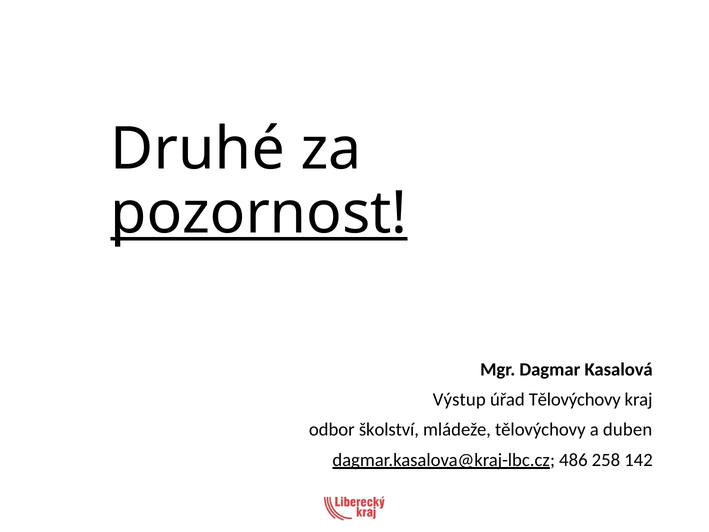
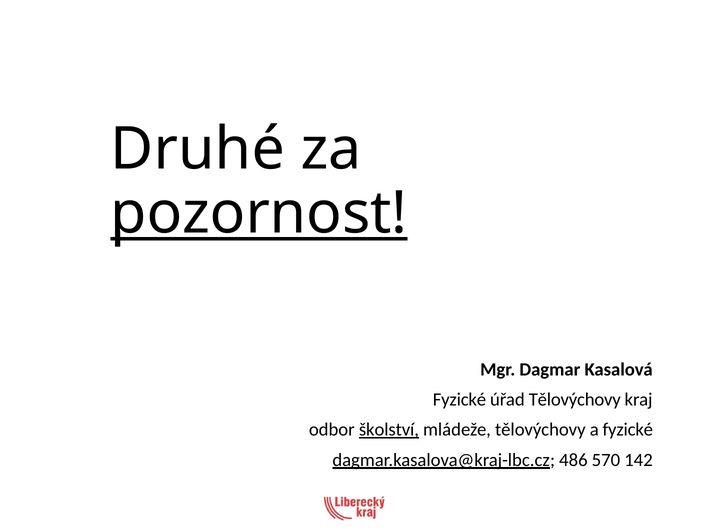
Výstup at (459, 399): Výstup -> Fyzické
školství underline: none -> present
a duben: duben -> fyzické
258: 258 -> 570
